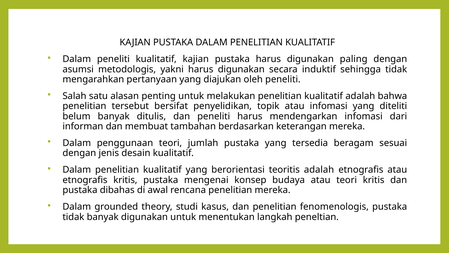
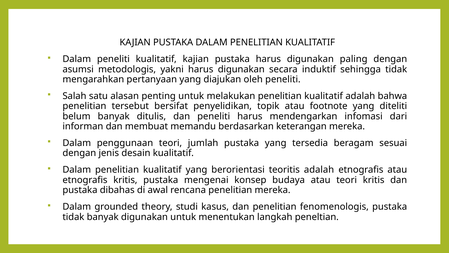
atau infomasi: infomasi -> footnote
tambahan: tambahan -> memandu
